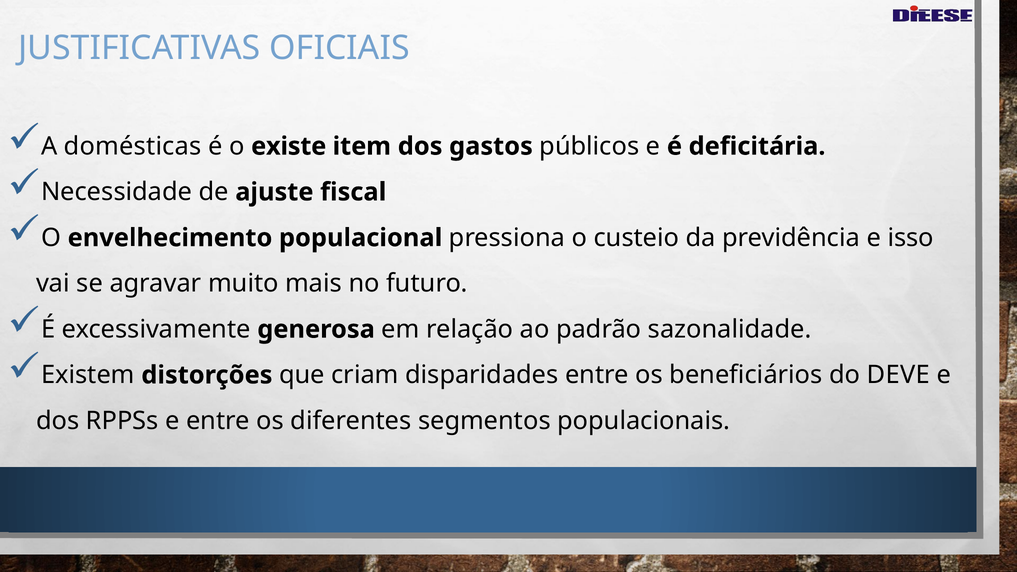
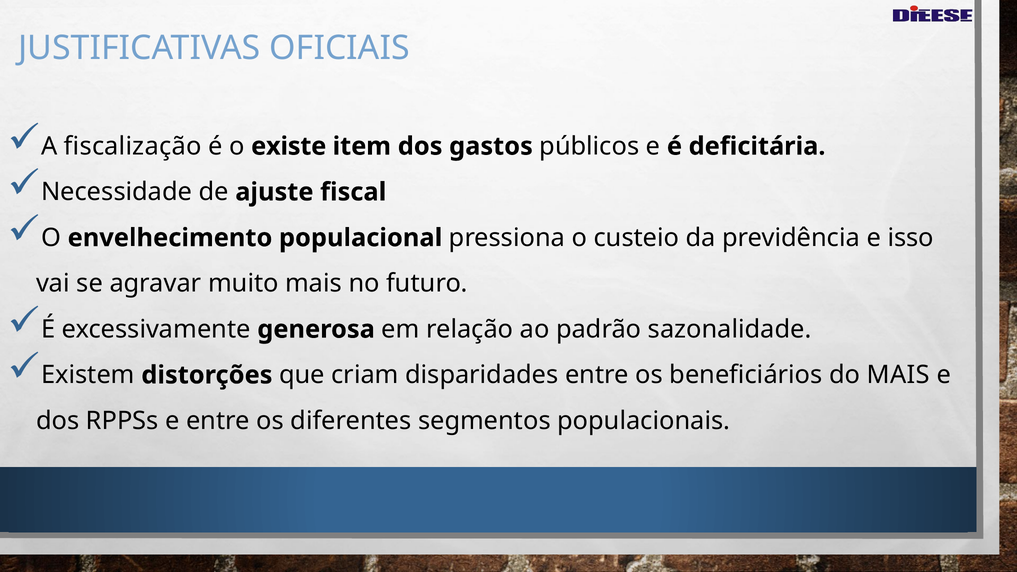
domésticas: domésticas -> fiscalização
do DEVE: DEVE -> MAIS
